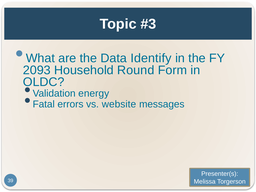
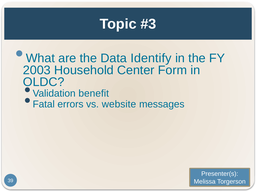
2093: 2093 -> 2003
Round: Round -> Center
energy: energy -> benefit
